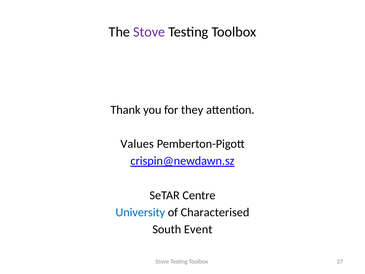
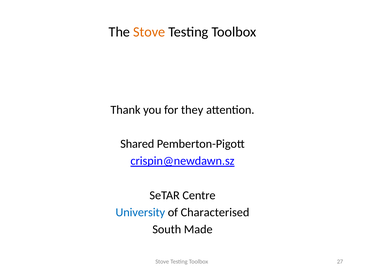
Stove at (149, 32) colour: purple -> orange
Values: Values -> Shared
Event: Event -> Made
